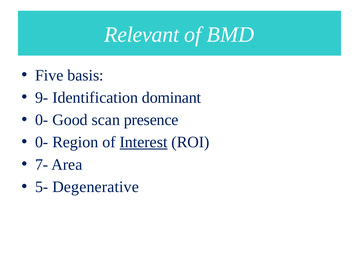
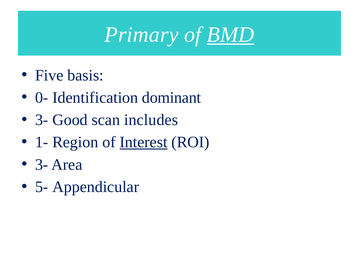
Relevant: Relevant -> Primary
BMD underline: none -> present
9-: 9- -> 0-
0- at (42, 120): 0- -> 3-
presence: presence -> includes
0- at (42, 142): 0- -> 1-
7- at (42, 165): 7- -> 3-
Degenerative: Degenerative -> Appendicular
